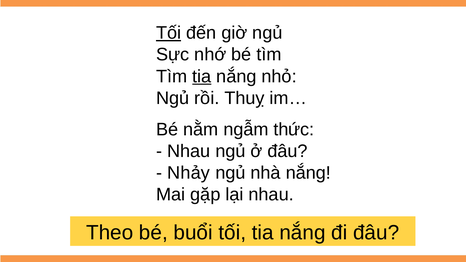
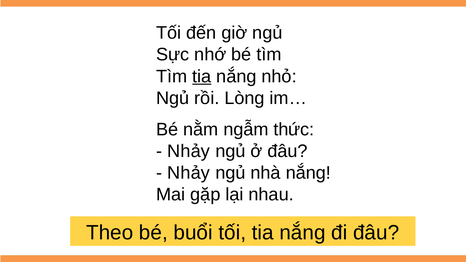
Tối at (169, 33) underline: present -> none
Thuỵ: Thuỵ -> Lòng
Nhau at (189, 151): Nhau -> Nhảy
